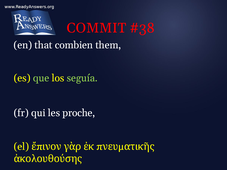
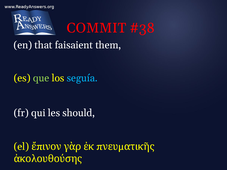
combien: combien -> faisaient
seguía colour: light green -> light blue
proche: proche -> should
